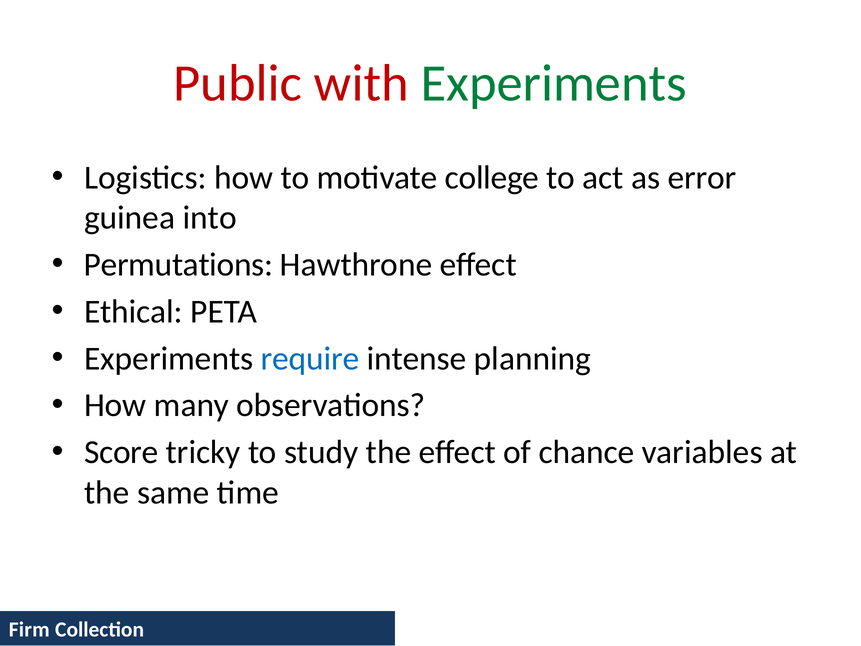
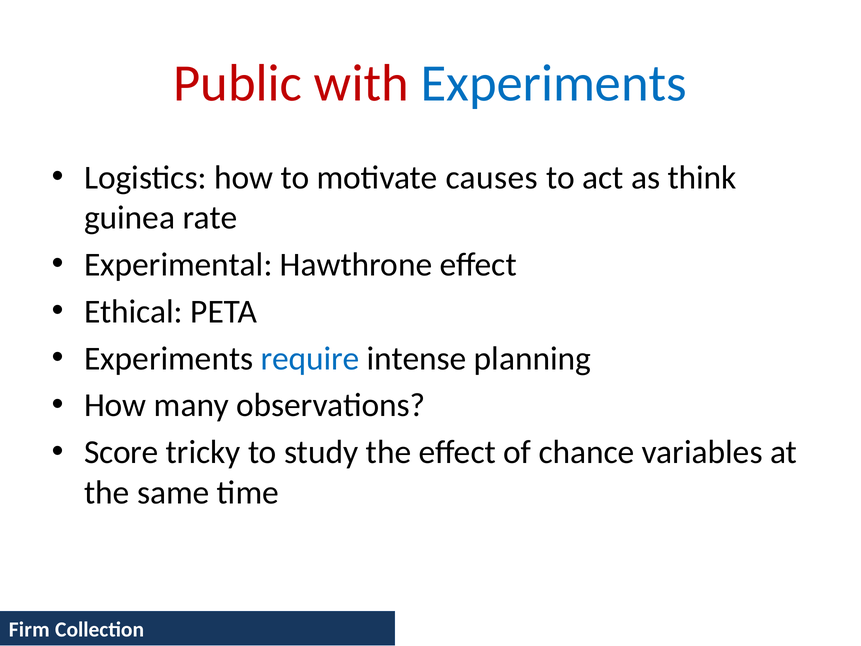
Experiments at (554, 83) colour: green -> blue
college: college -> causes
error: error -> think
into: into -> rate
Permutations: Permutations -> Experimental
